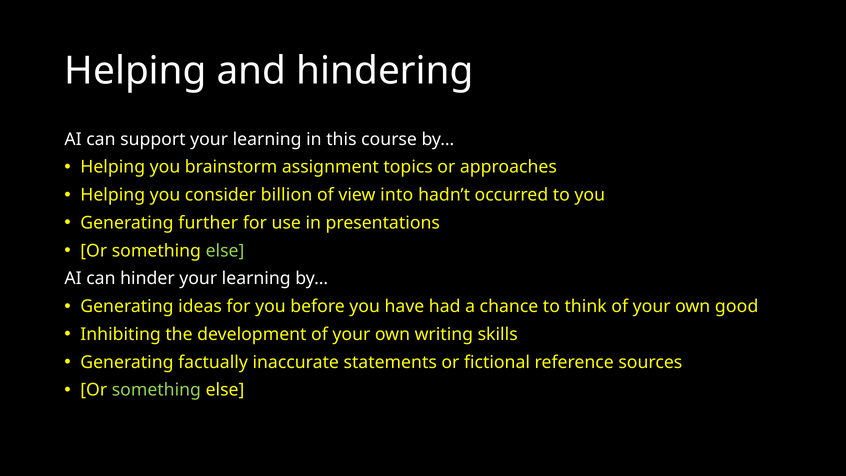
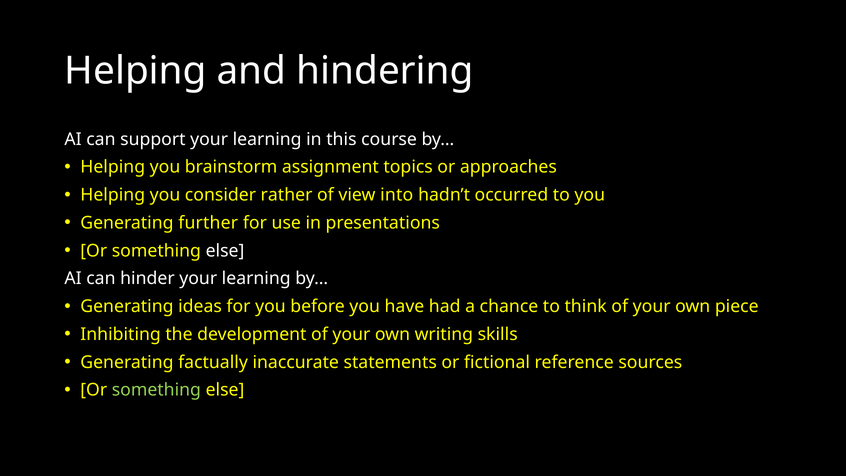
billion: billion -> rather
else at (225, 251) colour: light green -> white
good: good -> piece
